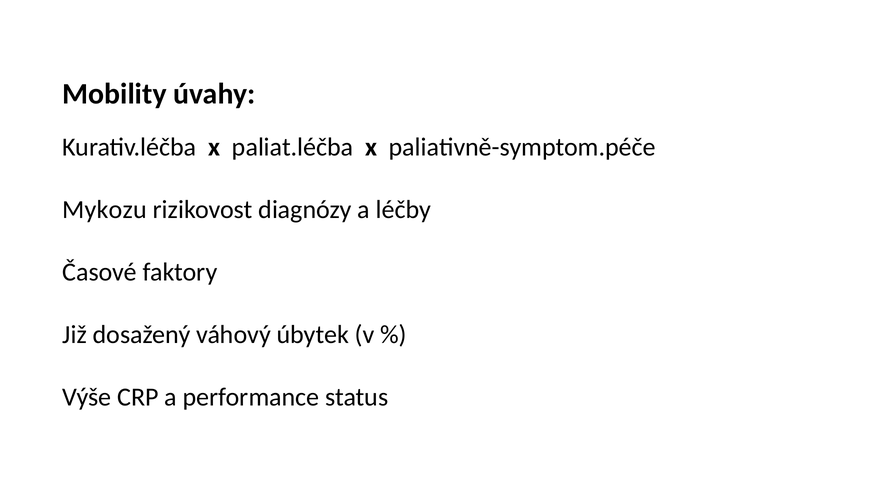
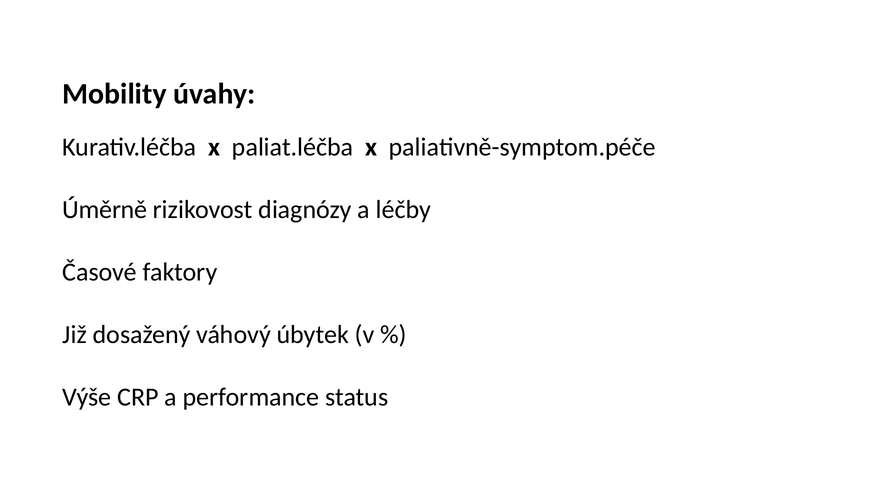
Mykozu: Mykozu -> Úměrně
